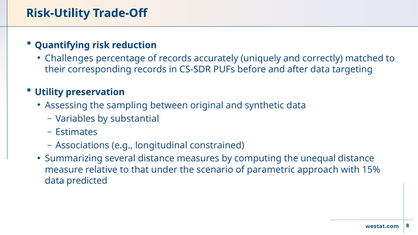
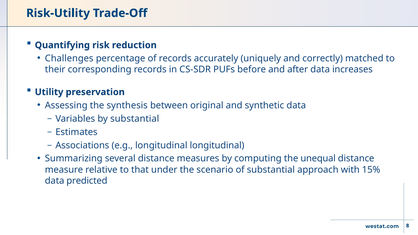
targeting: targeting -> increases
sampling: sampling -> synthesis
longitudinal constrained: constrained -> longitudinal
of parametric: parametric -> substantial
